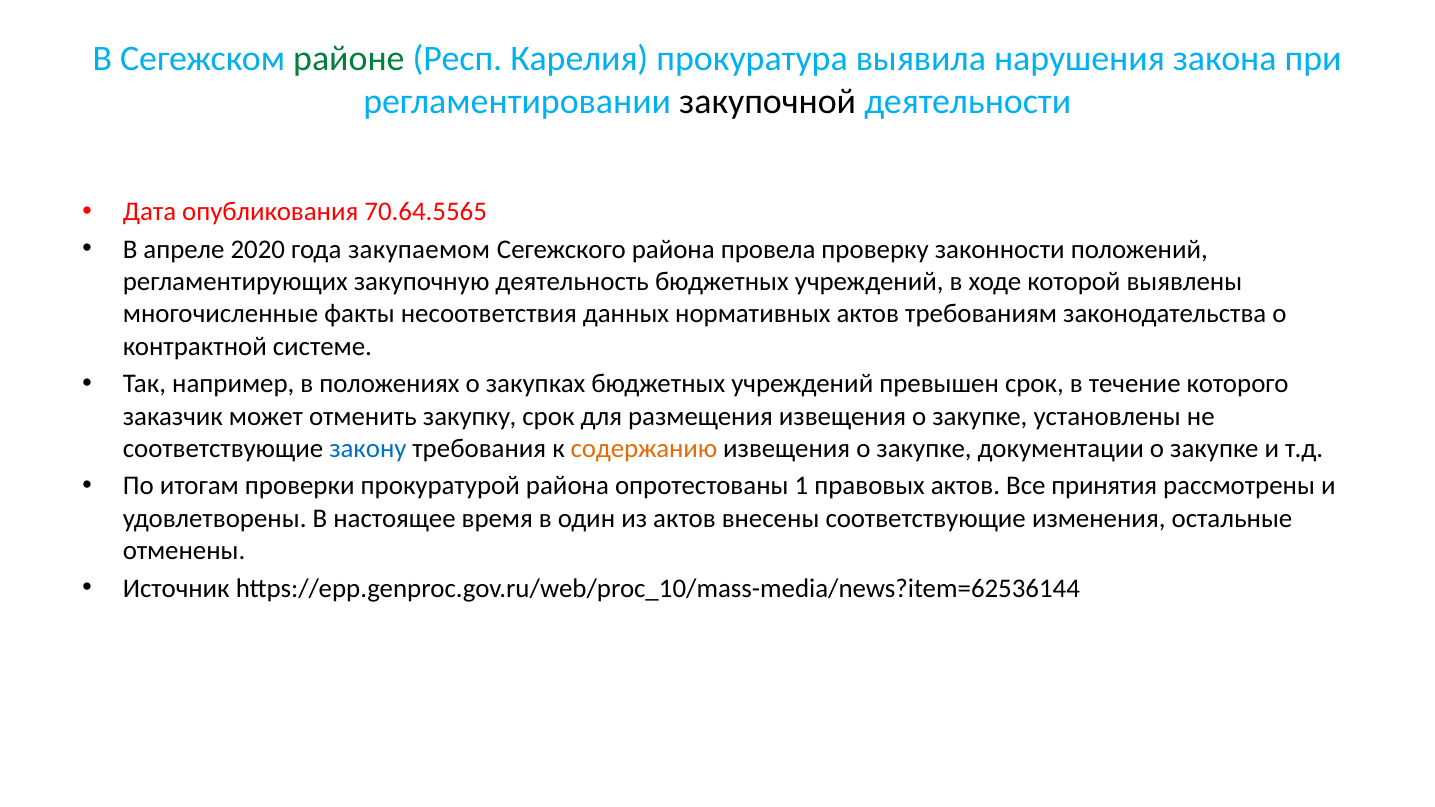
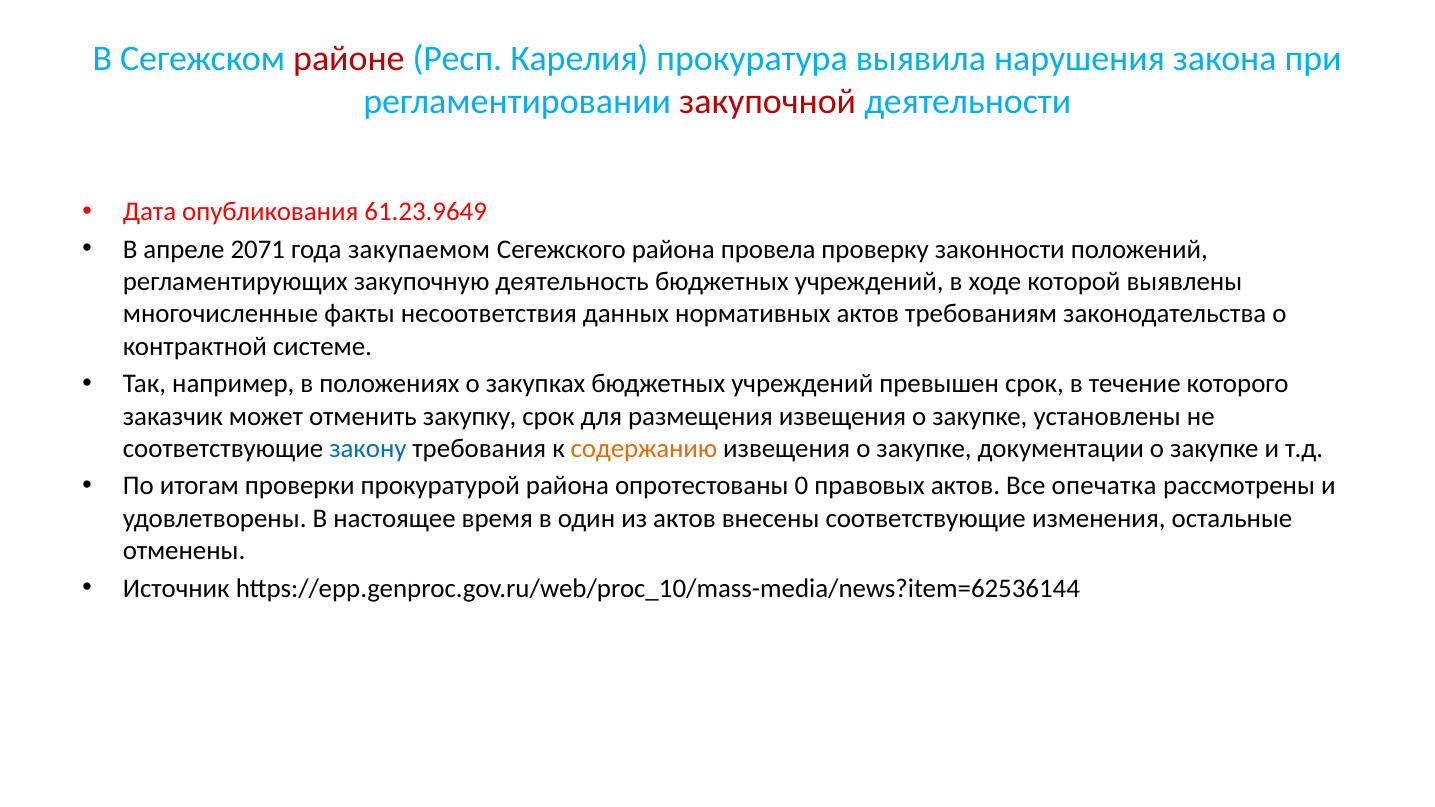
районе colour: green -> red
закупочной colour: black -> red
70.64.5565: 70.64.5565 -> 61.23.9649
2020: 2020 -> 2071
1: 1 -> 0
принятия: принятия -> опечатка
